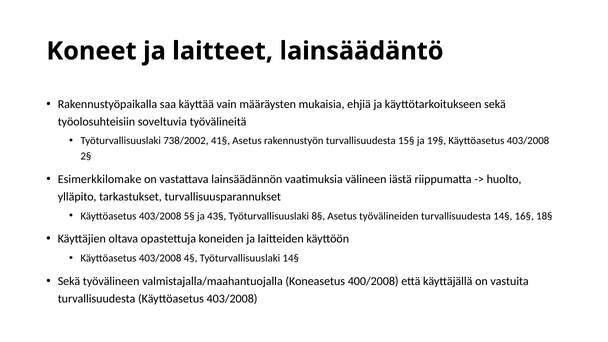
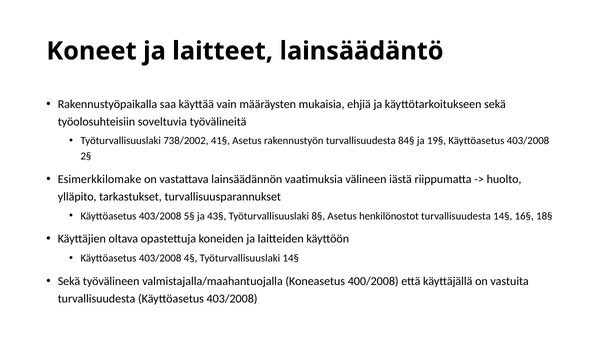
15§: 15§ -> 84§
työvälineiden: työvälineiden -> henkilönostot
